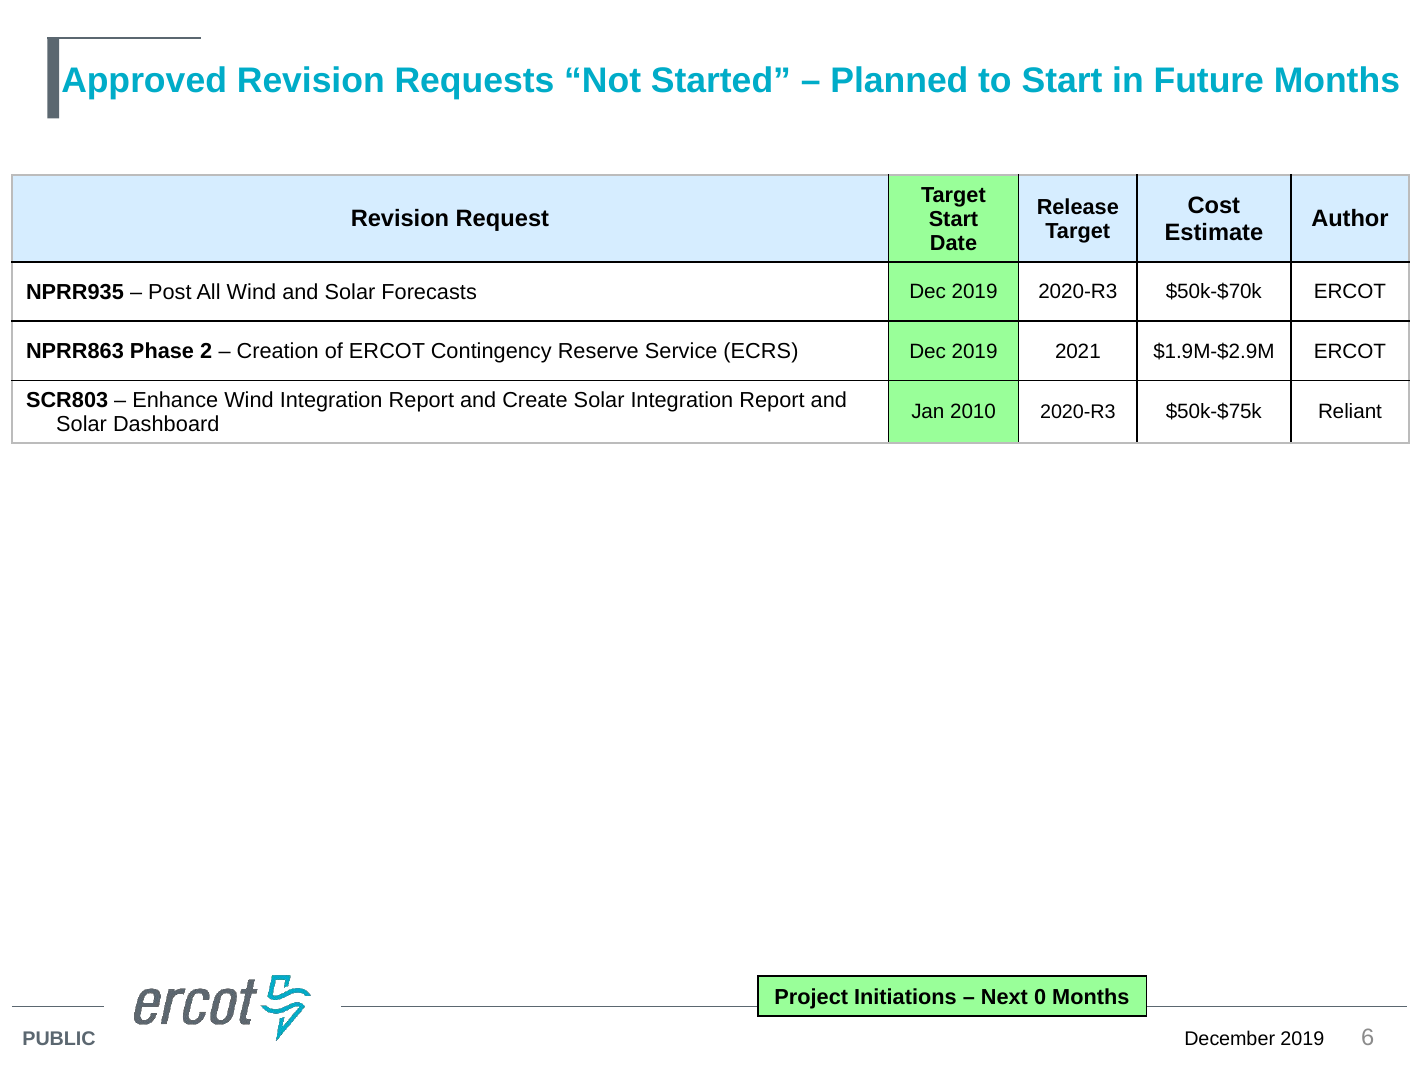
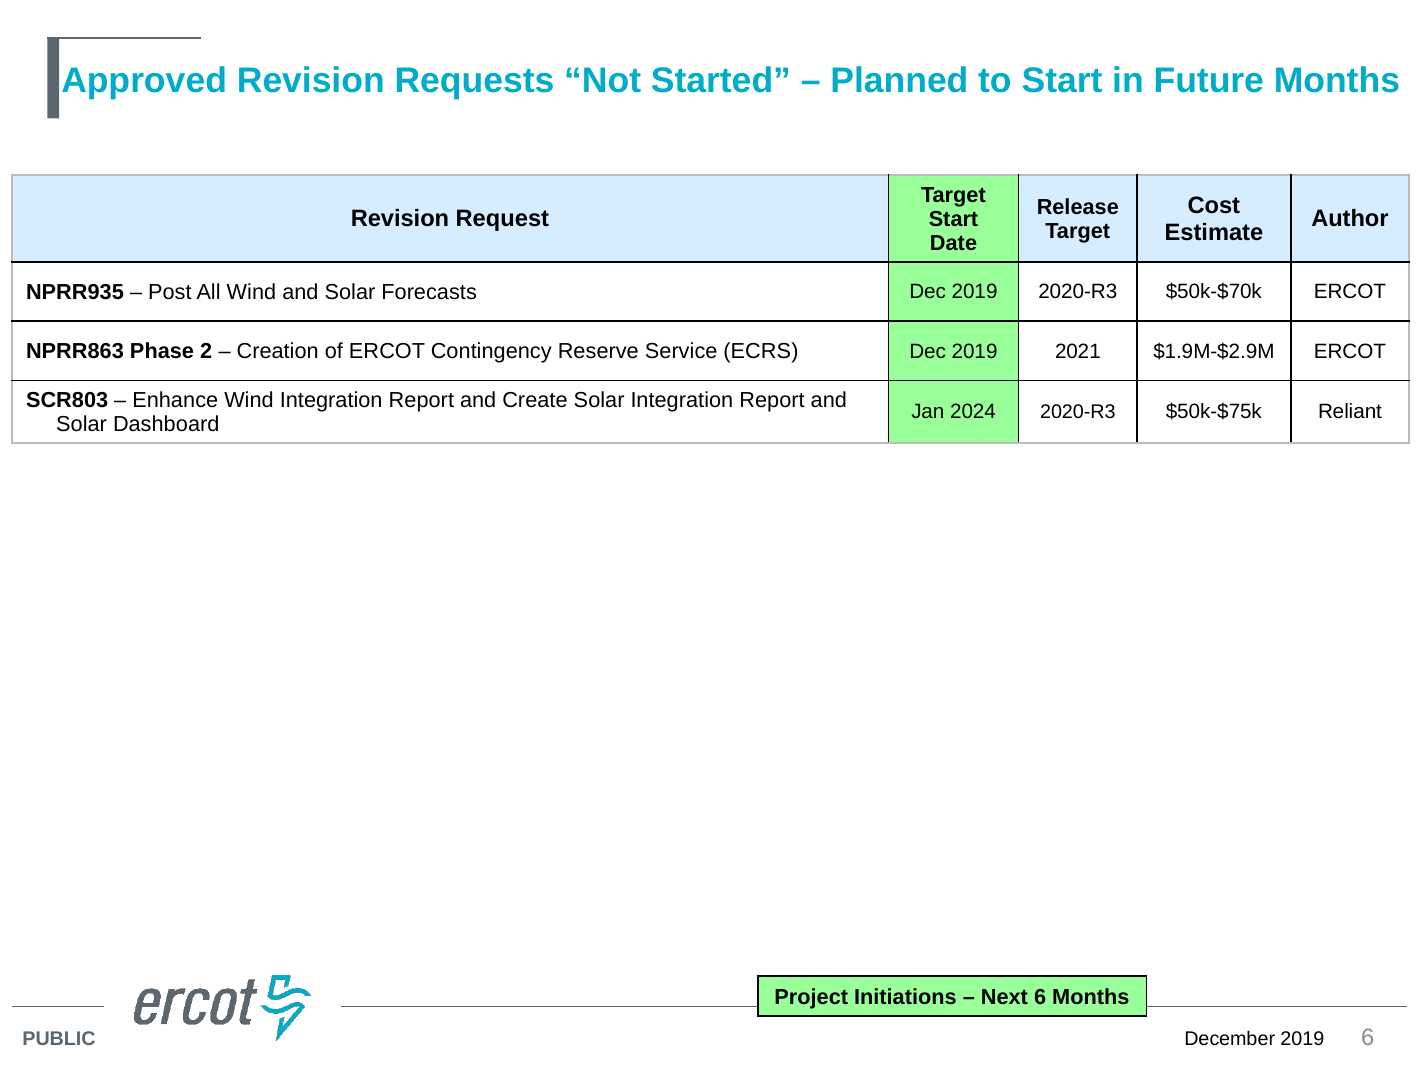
2010: 2010 -> 2024
Next 0: 0 -> 6
